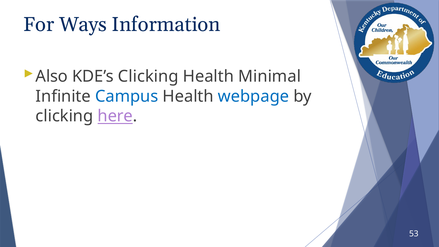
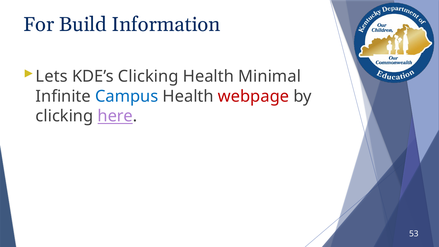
Ways: Ways -> Build
Also: Also -> Lets
webpage colour: blue -> red
